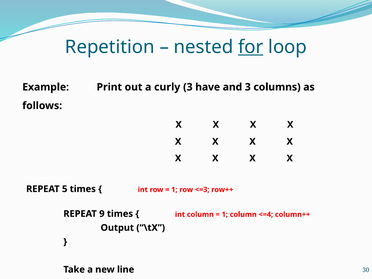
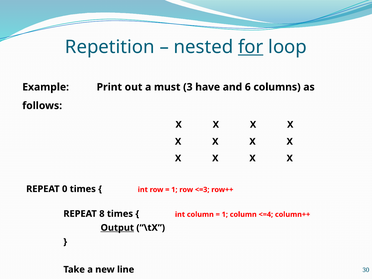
curly: curly -> must
and 3: 3 -> 6
5: 5 -> 0
9: 9 -> 8
Output underline: none -> present
